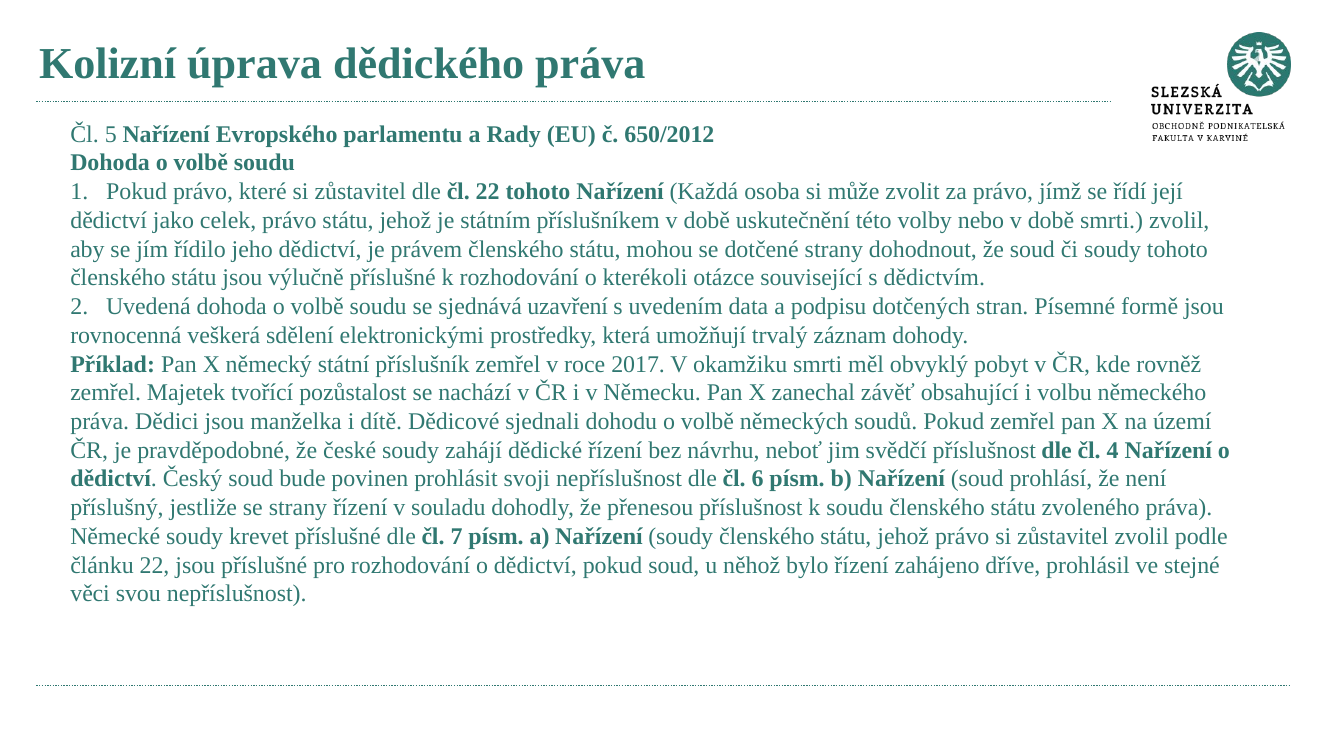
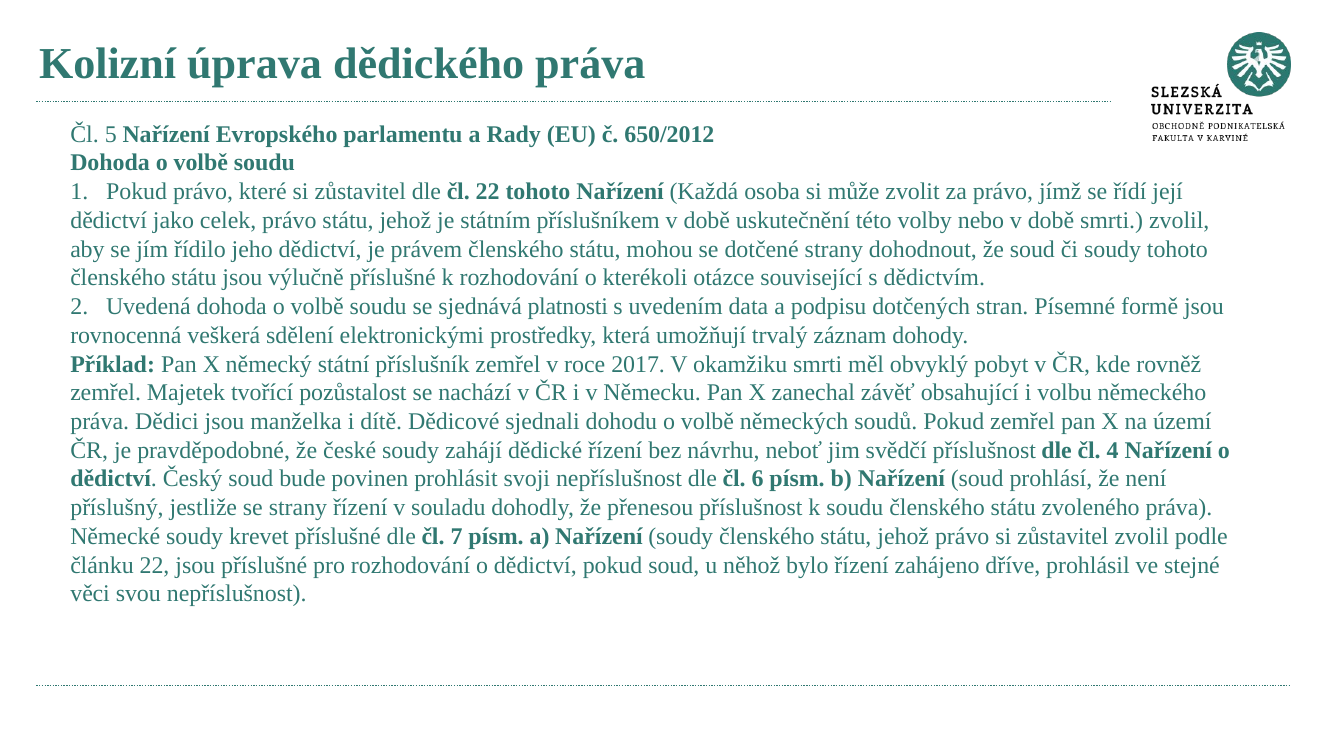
uzavření: uzavření -> platnosti
